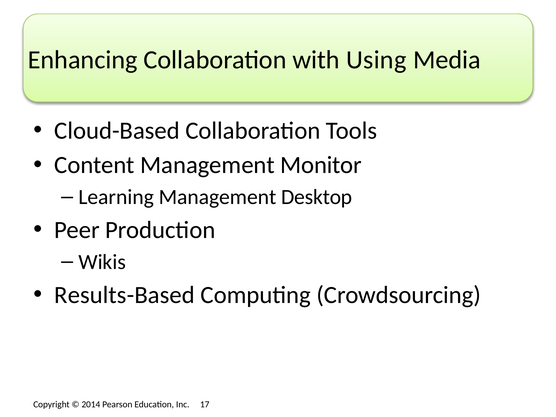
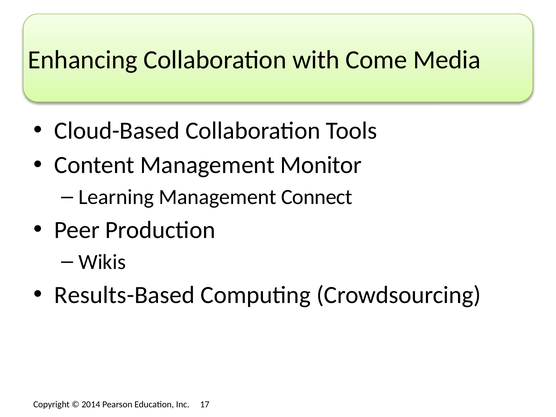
Using: Using -> Come
Desktop: Desktop -> Connect
